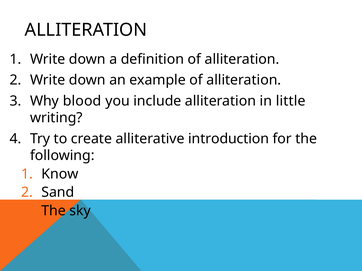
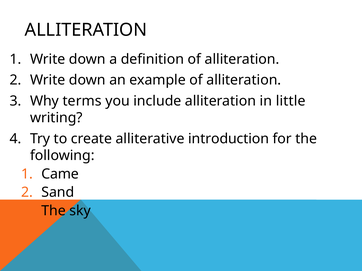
blood: blood -> terms
Know: Know -> Came
